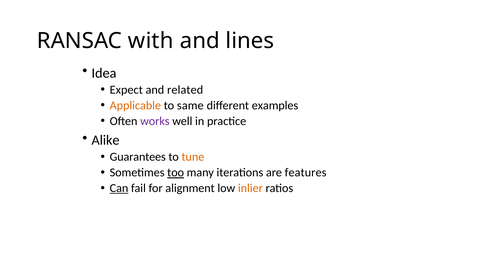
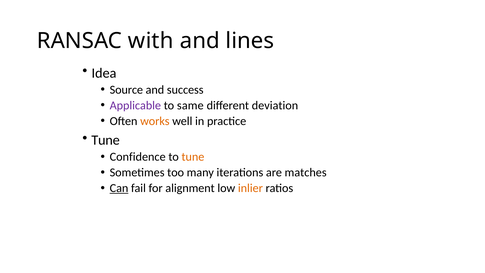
Expect: Expect -> Source
related: related -> success
Applicable colour: orange -> purple
examples: examples -> deviation
works colour: purple -> orange
Alike at (106, 140): Alike -> Tune
Guarantees: Guarantees -> Confidence
too underline: present -> none
features: features -> matches
